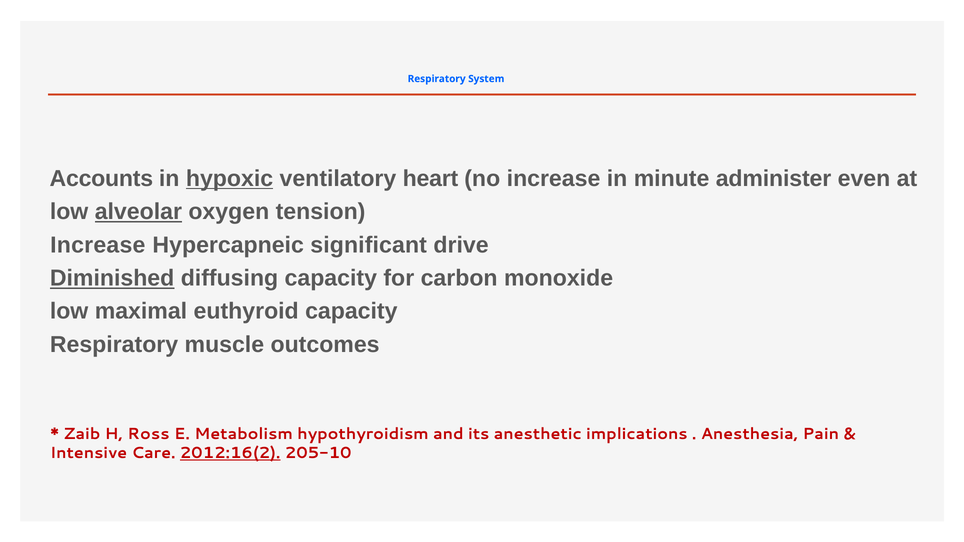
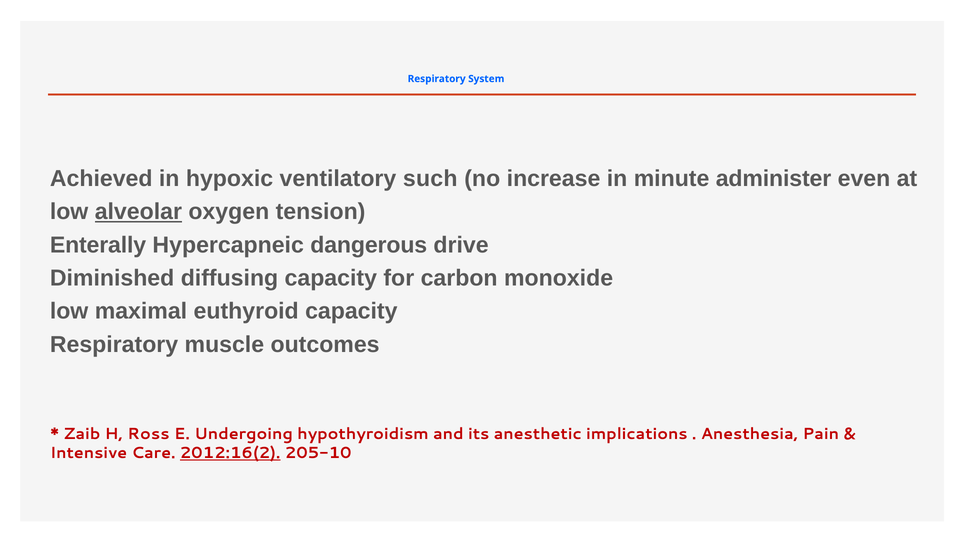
Accounts: Accounts -> Achieved
hypoxic underline: present -> none
heart: heart -> such
Increase at (98, 245): Increase -> Enterally
significant: significant -> dangerous
Diminished underline: present -> none
Metabolism: Metabolism -> Undergoing
